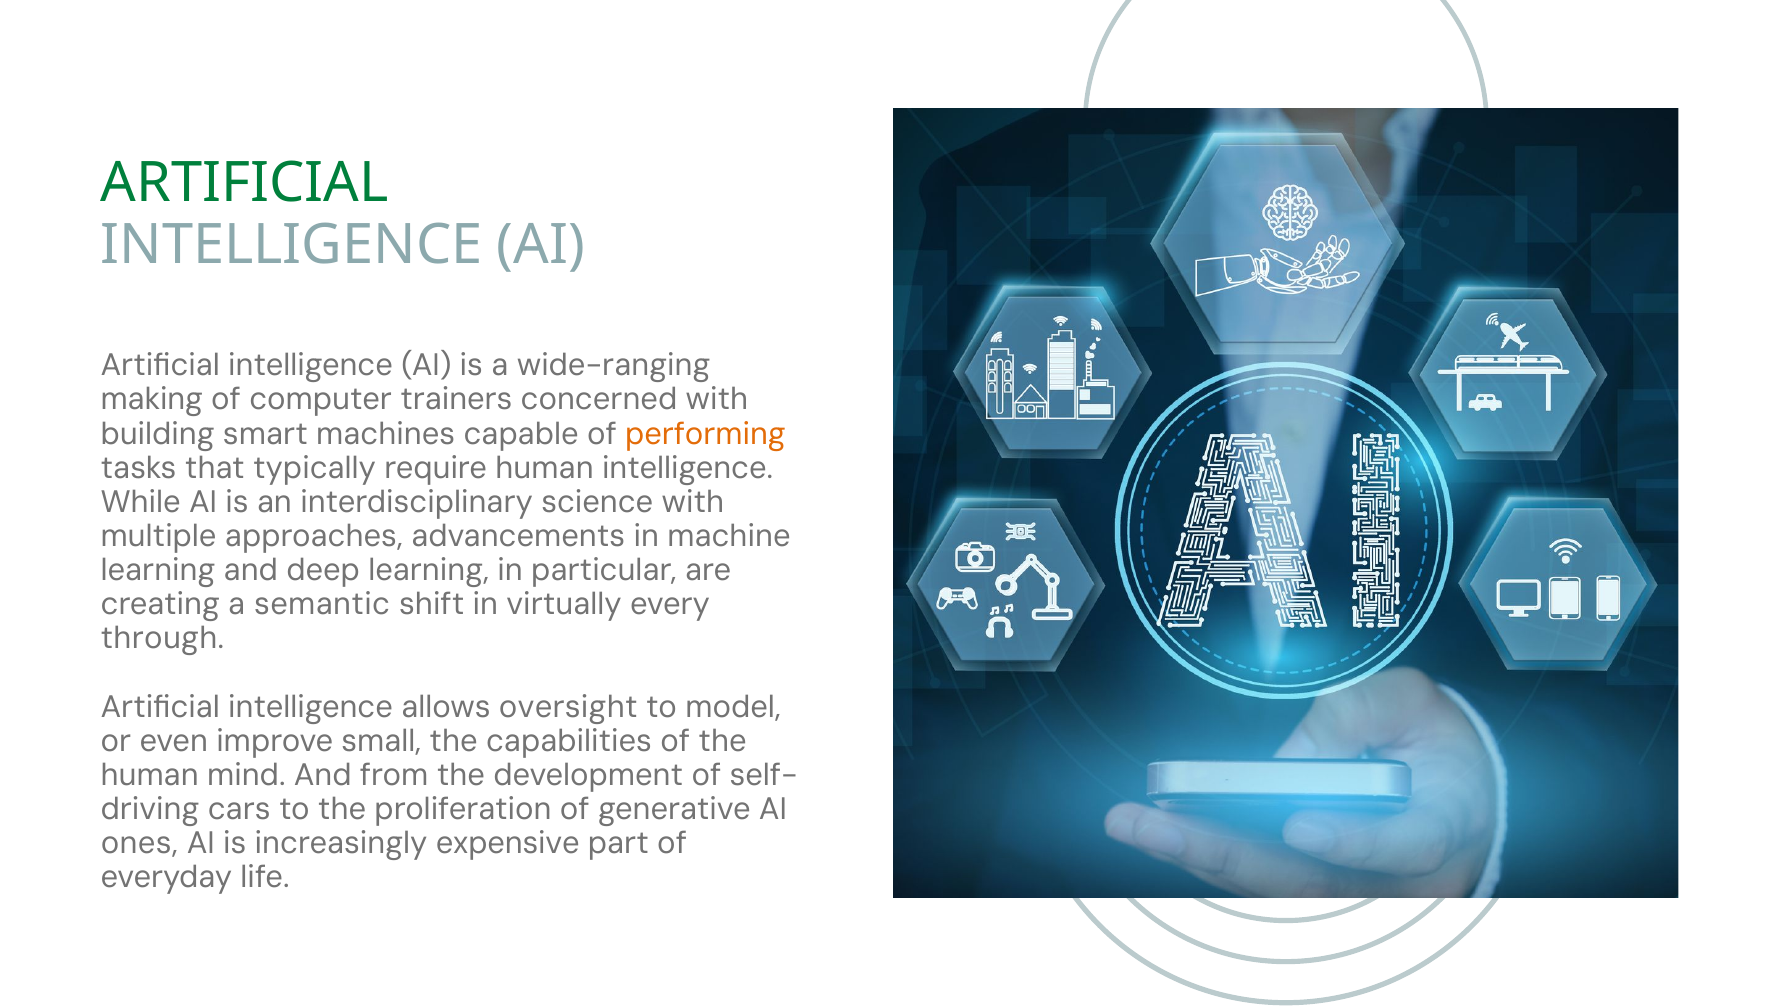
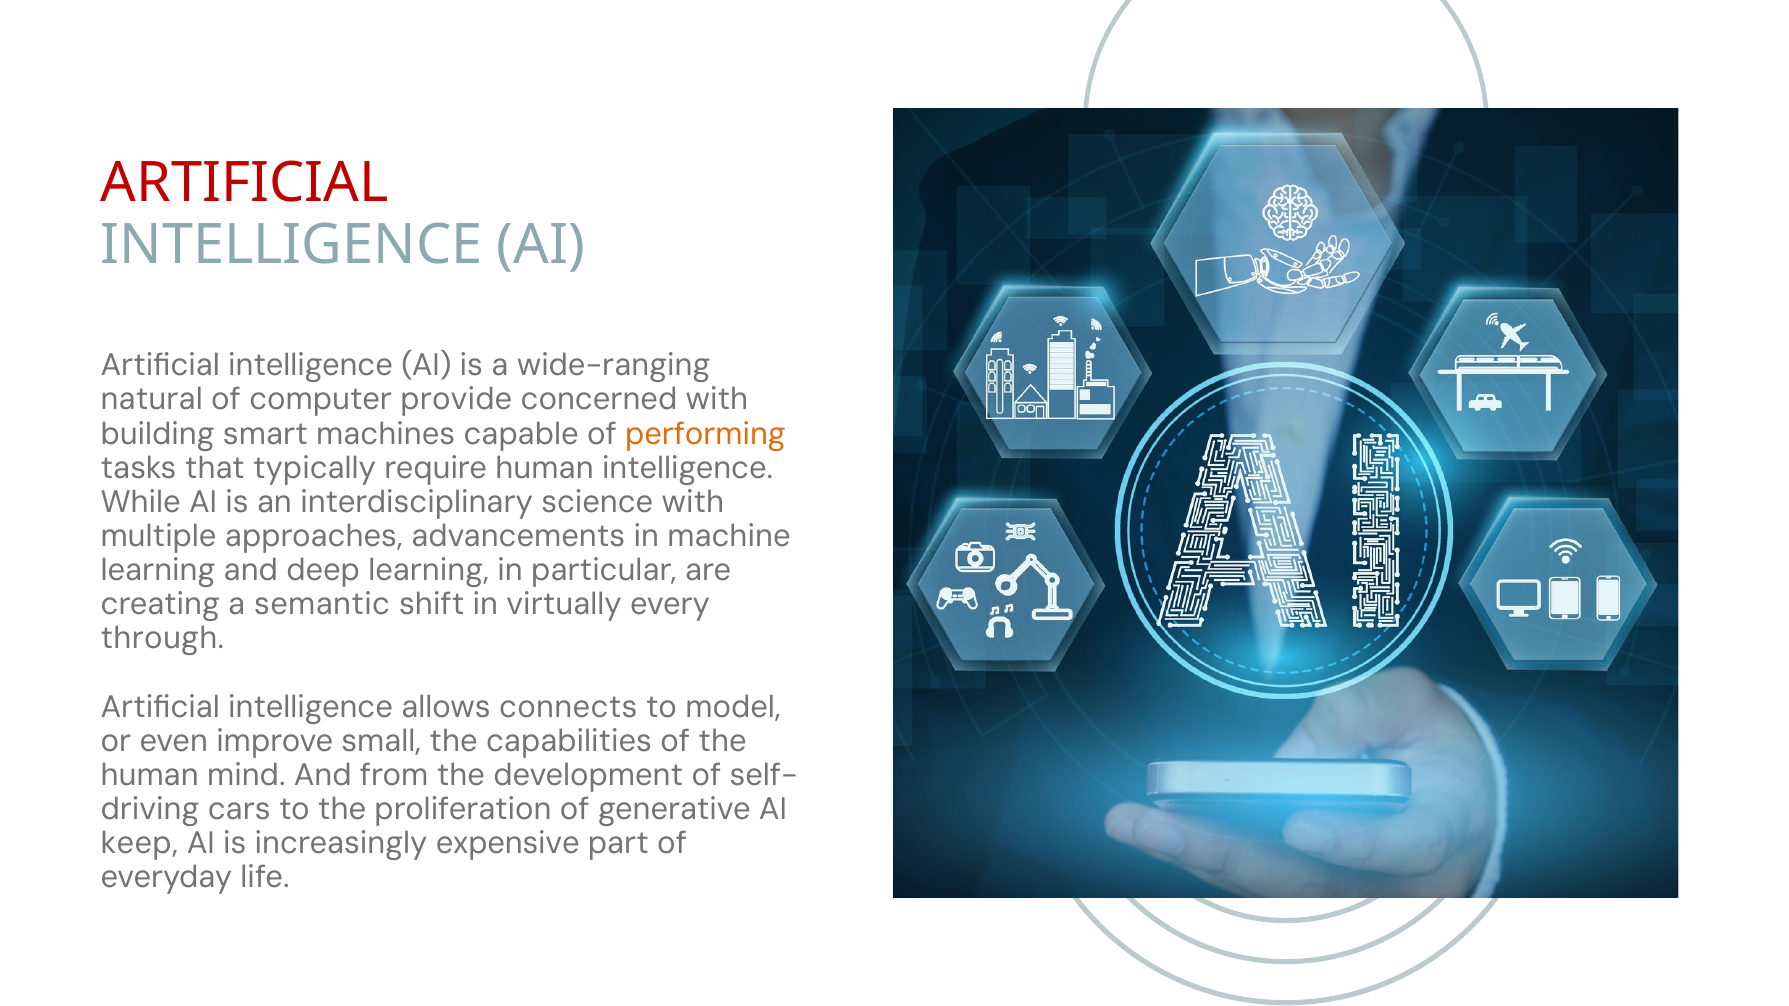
ARTIFICIAL at (245, 183) colour: green -> red
making: making -> natural
trainers: trainers -> provide
oversight: oversight -> connects
ones: ones -> keep
